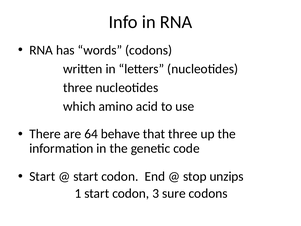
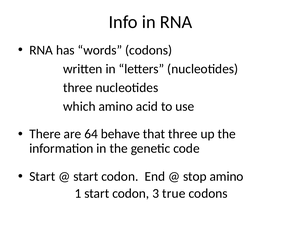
stop unzips: unzips -> amino
sure: sure -> true
